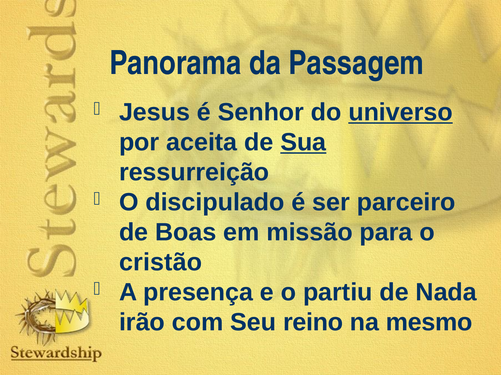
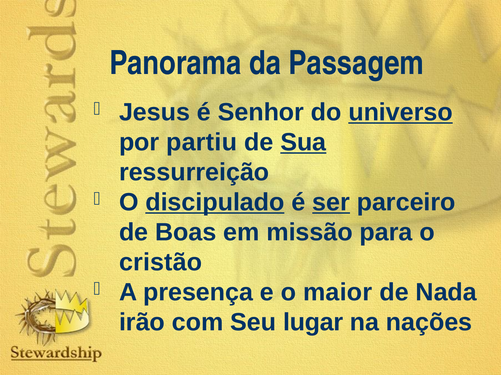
aceita: aceita -> partiu
discipulado underline: none -> present
ser underline: none -> present
partiu: partiu -> maior
reino: reino -> lugar
mesmo: mesmo -> nações
